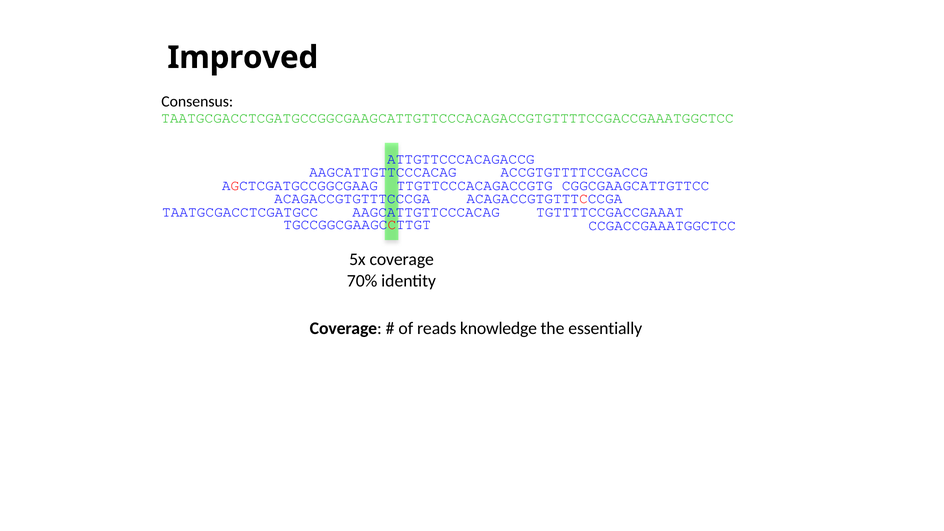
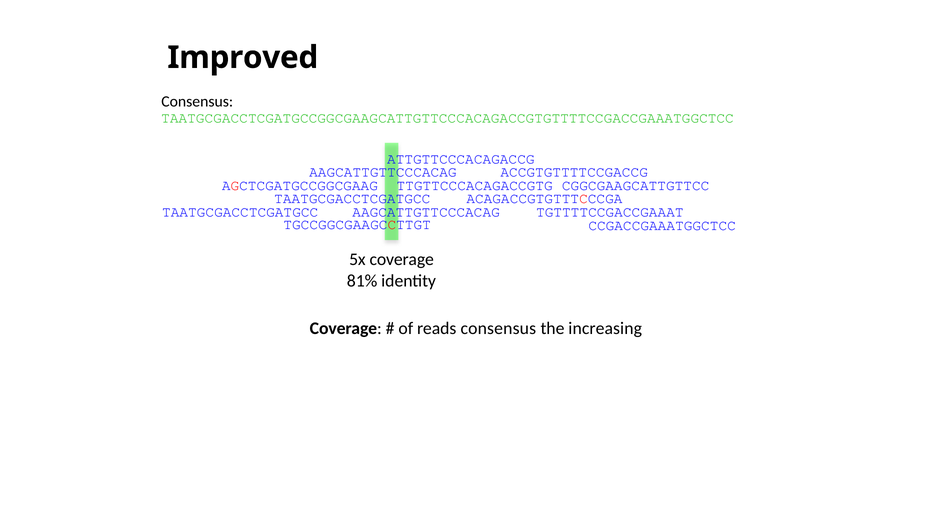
ACAGACCGTGTTTCCCGA at (352, 199): ACAGACCGTGTTTCCCGA -> TAATGCGACCTCGATGCC
70%: 70% -> 81%
reads knowledge: knowledge -> consensus
essentially: essentially -> increasing
